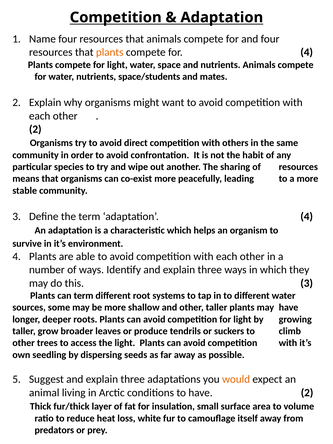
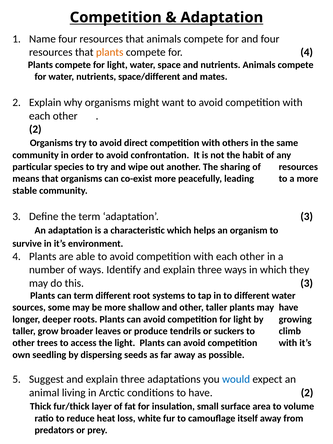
space/students: space/students -> space/different
adaptation 4: 4 -> 3
would colour: orange -> blue
